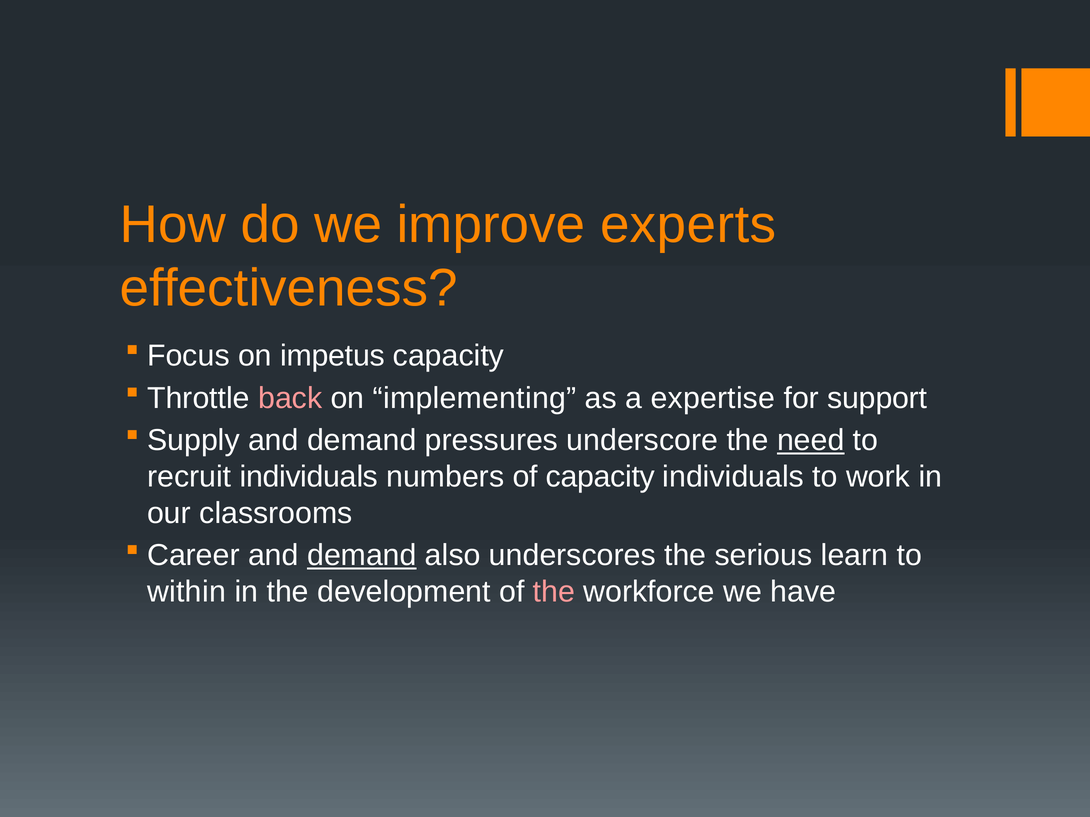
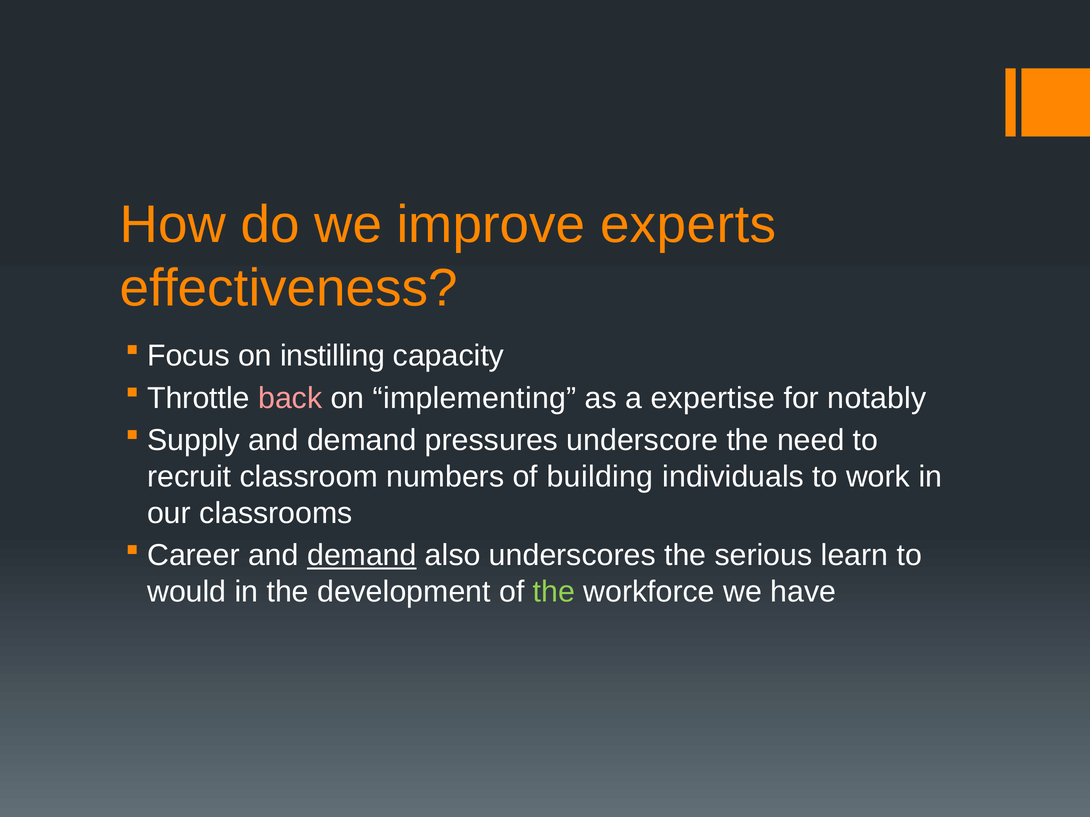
impetus: impetus -> instilling
support: support -> notably
need underline: present -> none
recruit individuals: individuals -> classroom
of capacity: capacity -> building
within: within -> would
the at (554, 592) colour: pink -> light green
